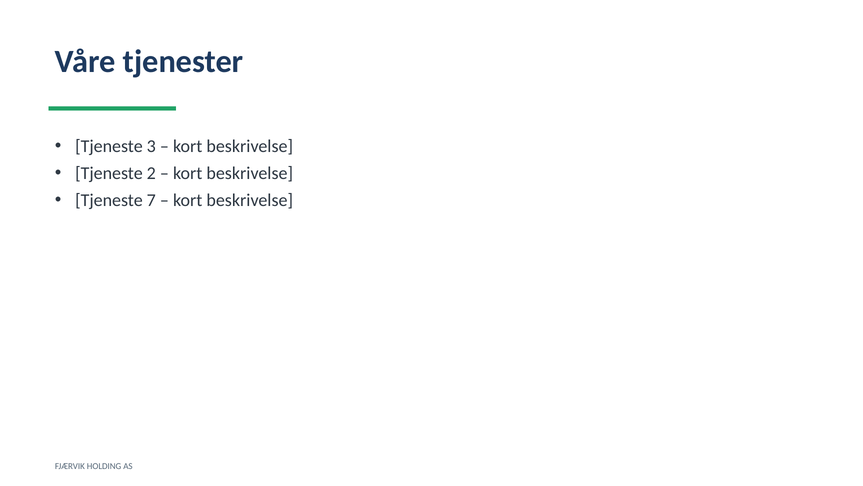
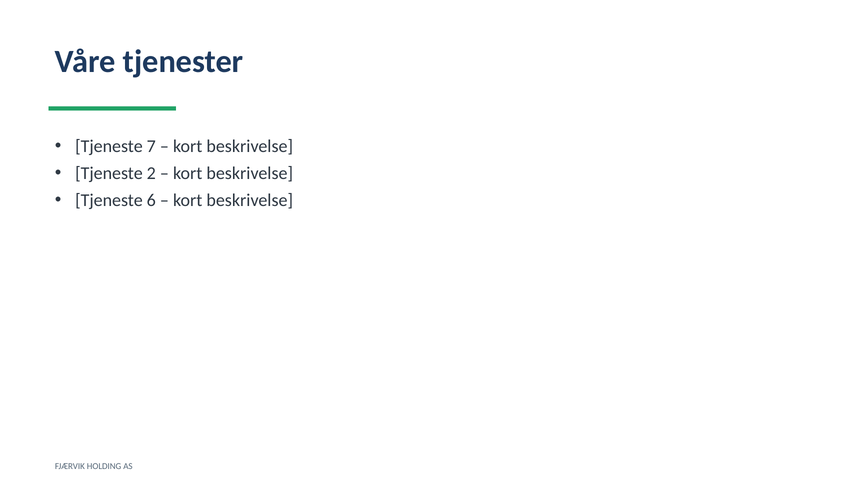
3: 3 -> 7
7: 7 -> 6
